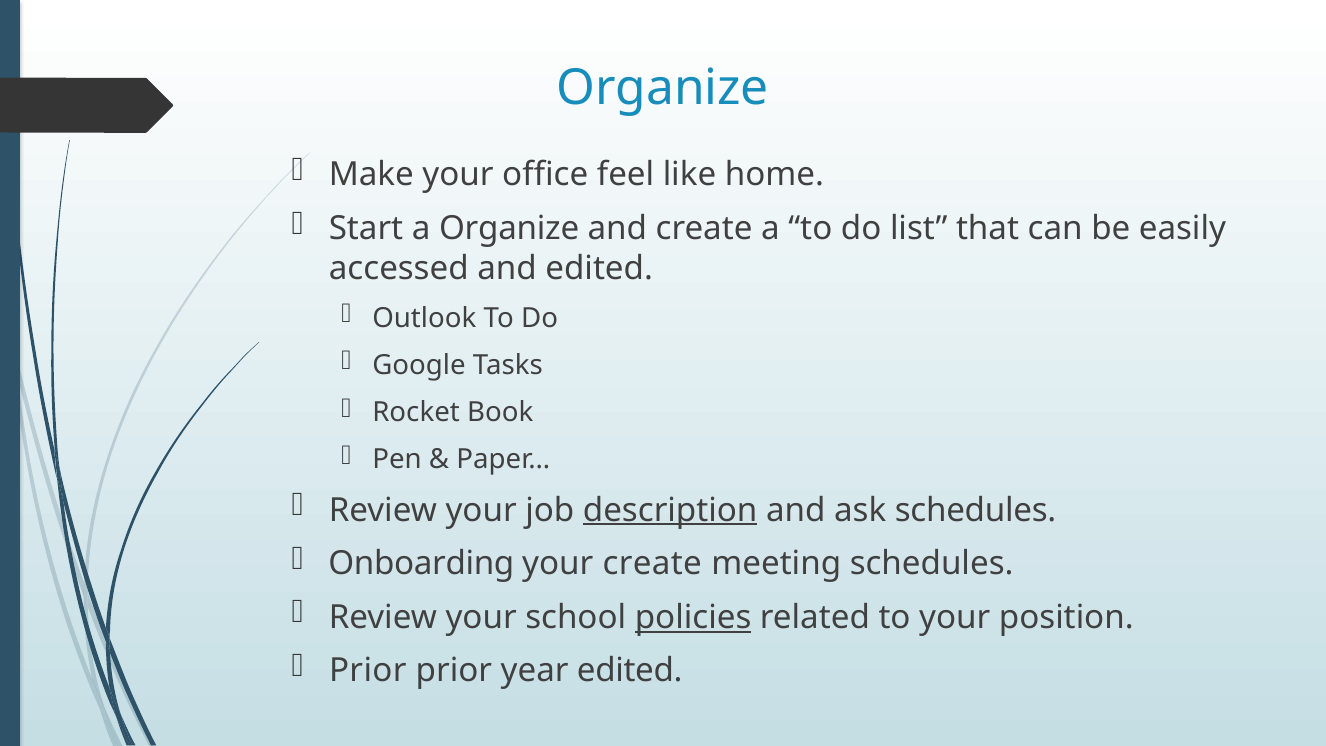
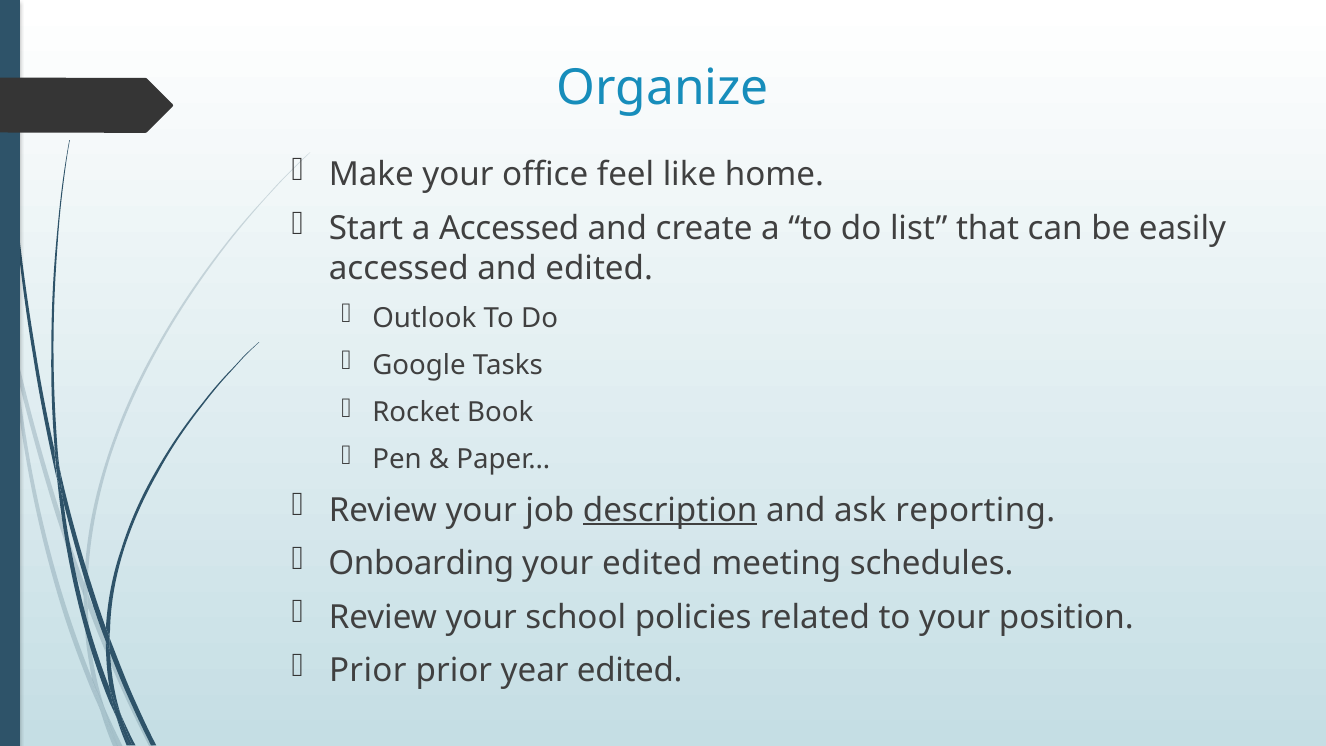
a Organize: Organize -> Accessed
ask schedules: schedules -> reporting
your create: create -> edited
policies underline: present -> none
